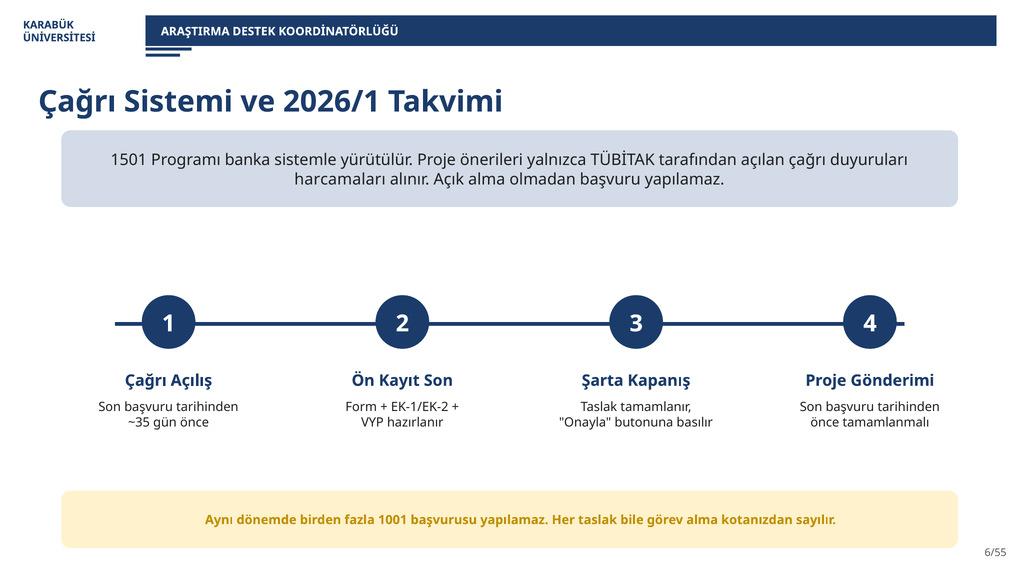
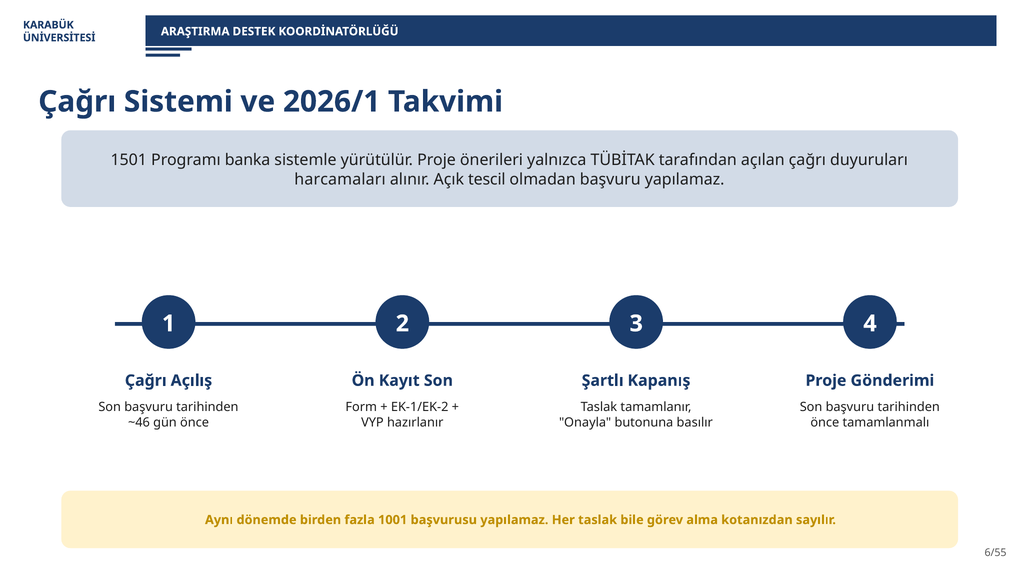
Açık alma: alma -> tescil
Şarta: Şarta -> Şartlı
~35: ~35 -> ~46
